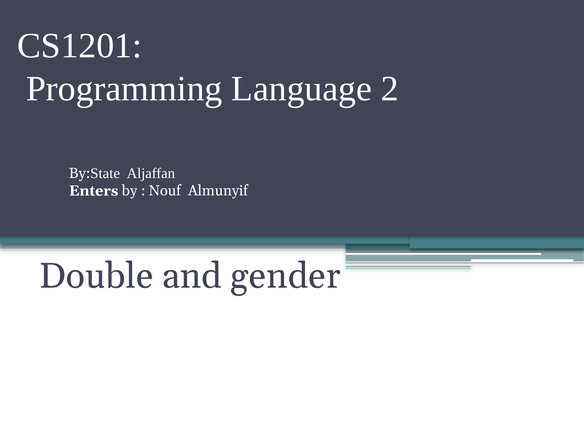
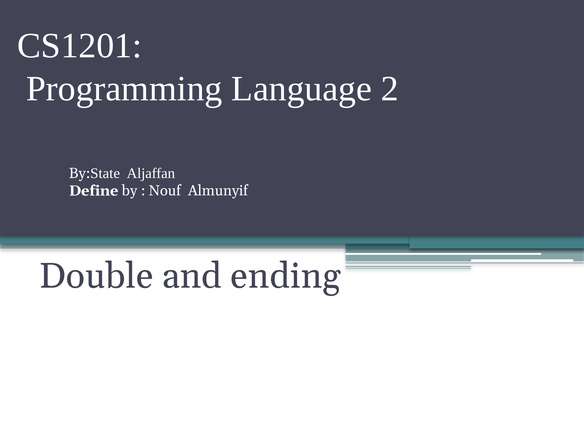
Enters: Enters -> Define
gender: gender -> ending
